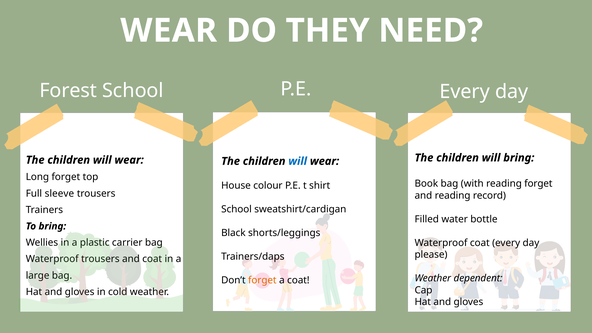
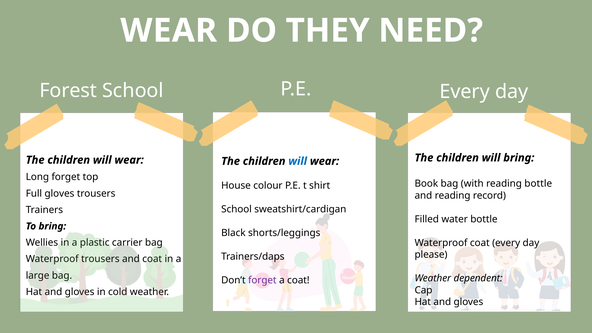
reading forget: forget -> bottle
Full sleeve: sleeve -> gloves
forget at (262, 280) colour: orange -> purple
